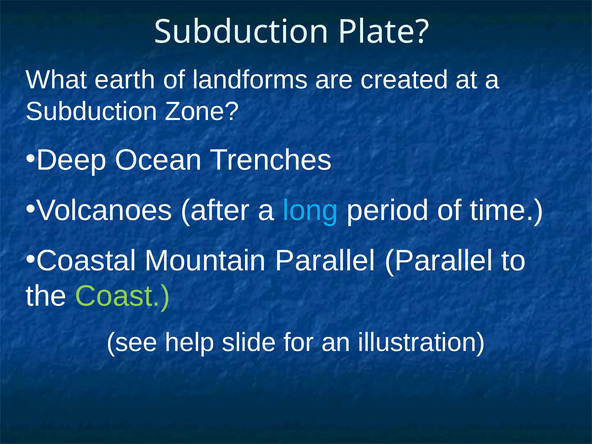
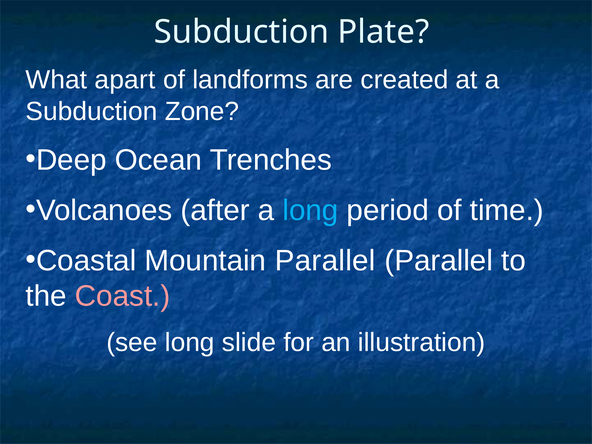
earth: earth -> apart
Coast colour: light green -> pink
see help: help -> long
